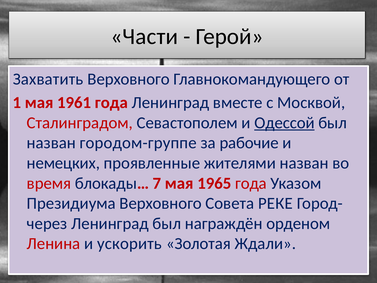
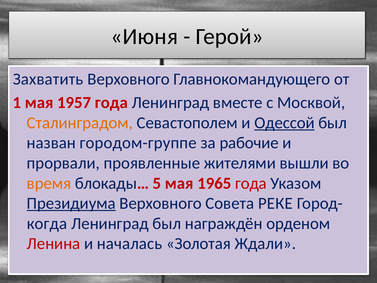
Части: Части -> Июня
1961: 1961 -> 1957
Сталинградом colour: red -> orange
немецких: немецких -> прорвали
жителями назван: назван -> вышли
время colour: red -> orange
7: 7 -> 5
Президиума underline: none -> present
через: через -> когда
ускорить: ускорить -> началась
